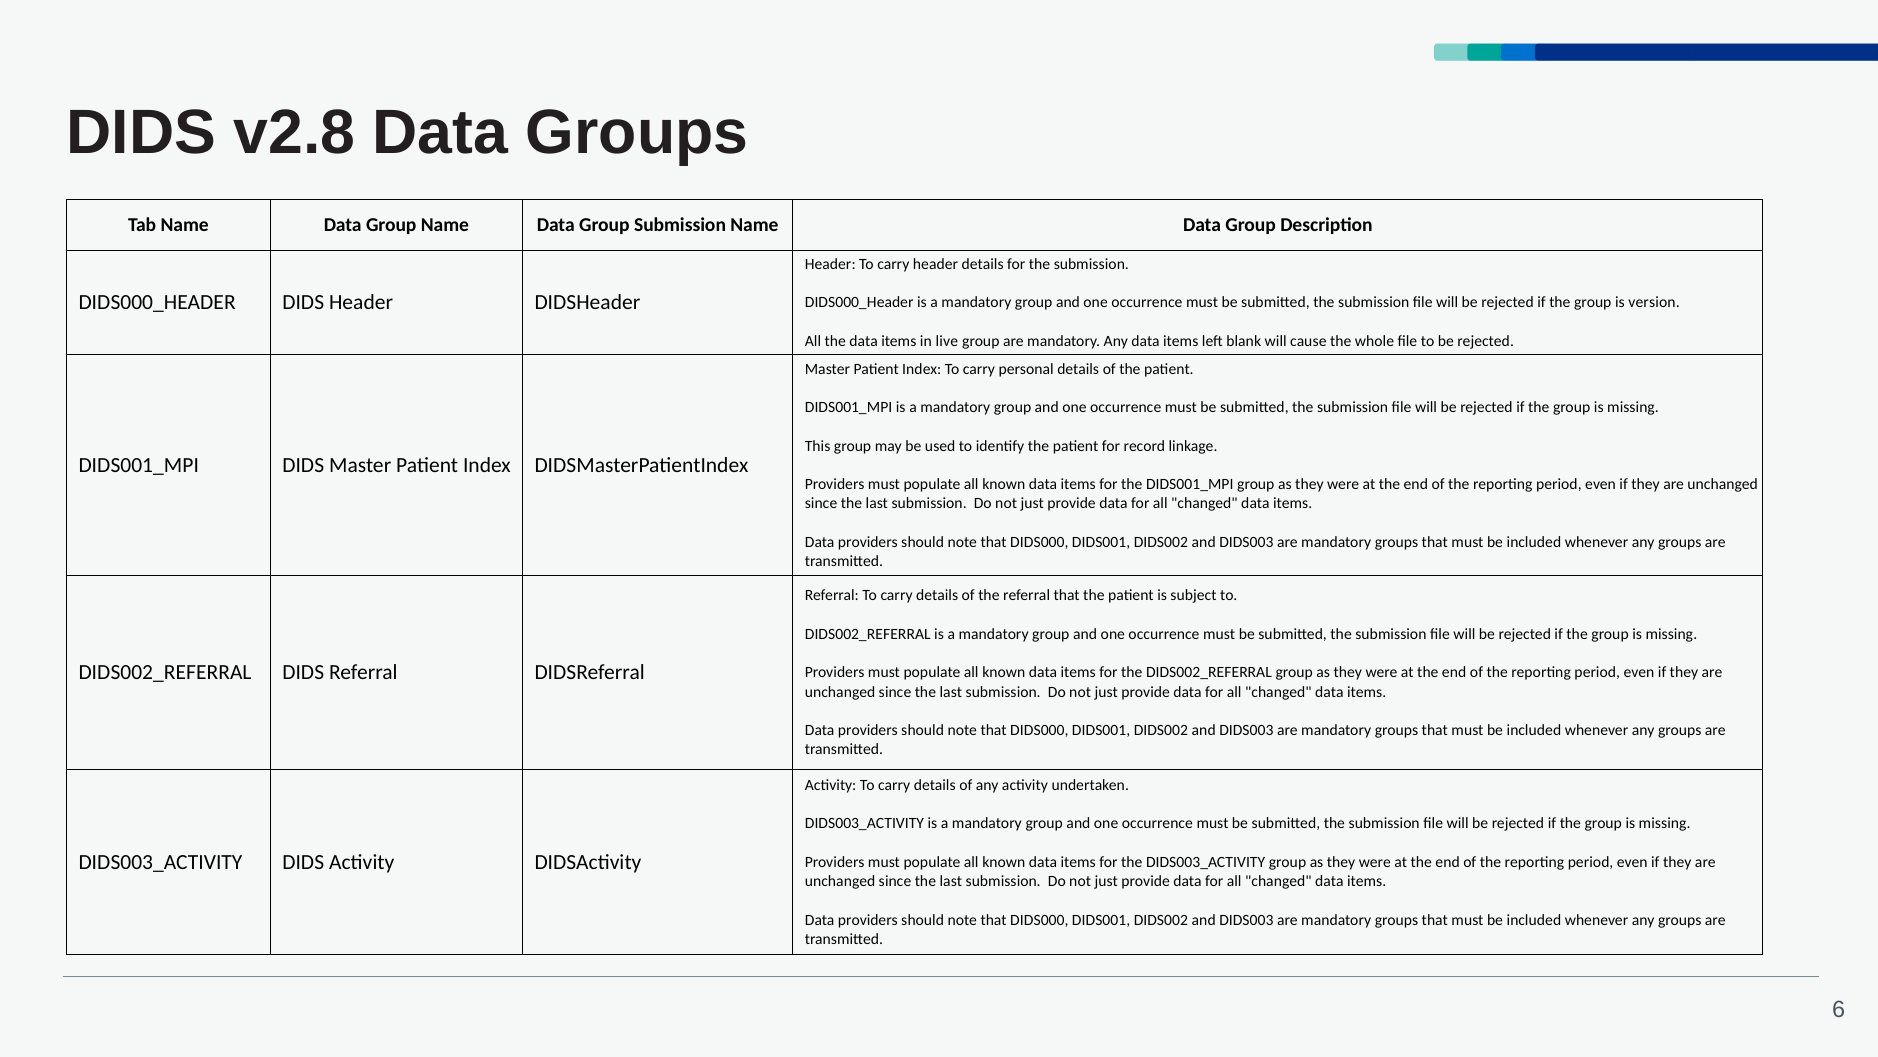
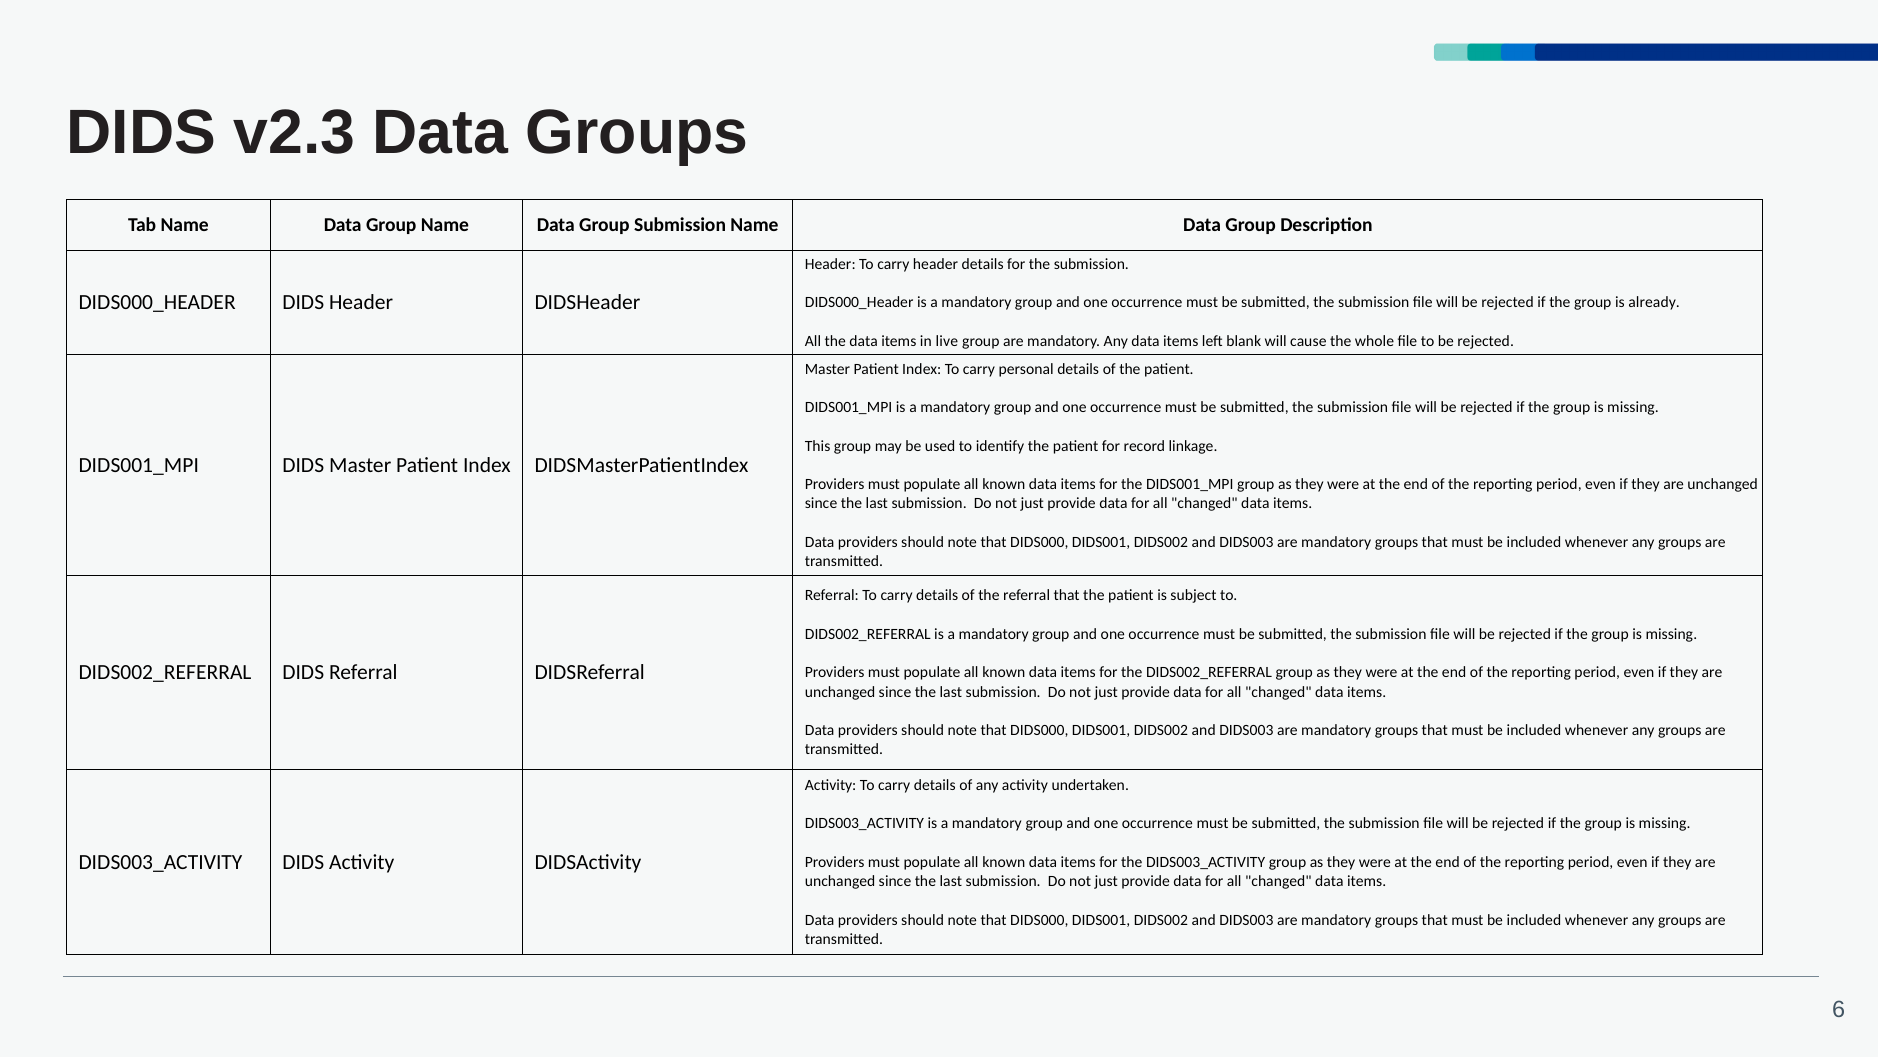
v2.8: v2.8 -> v2.3
version: version -> already
